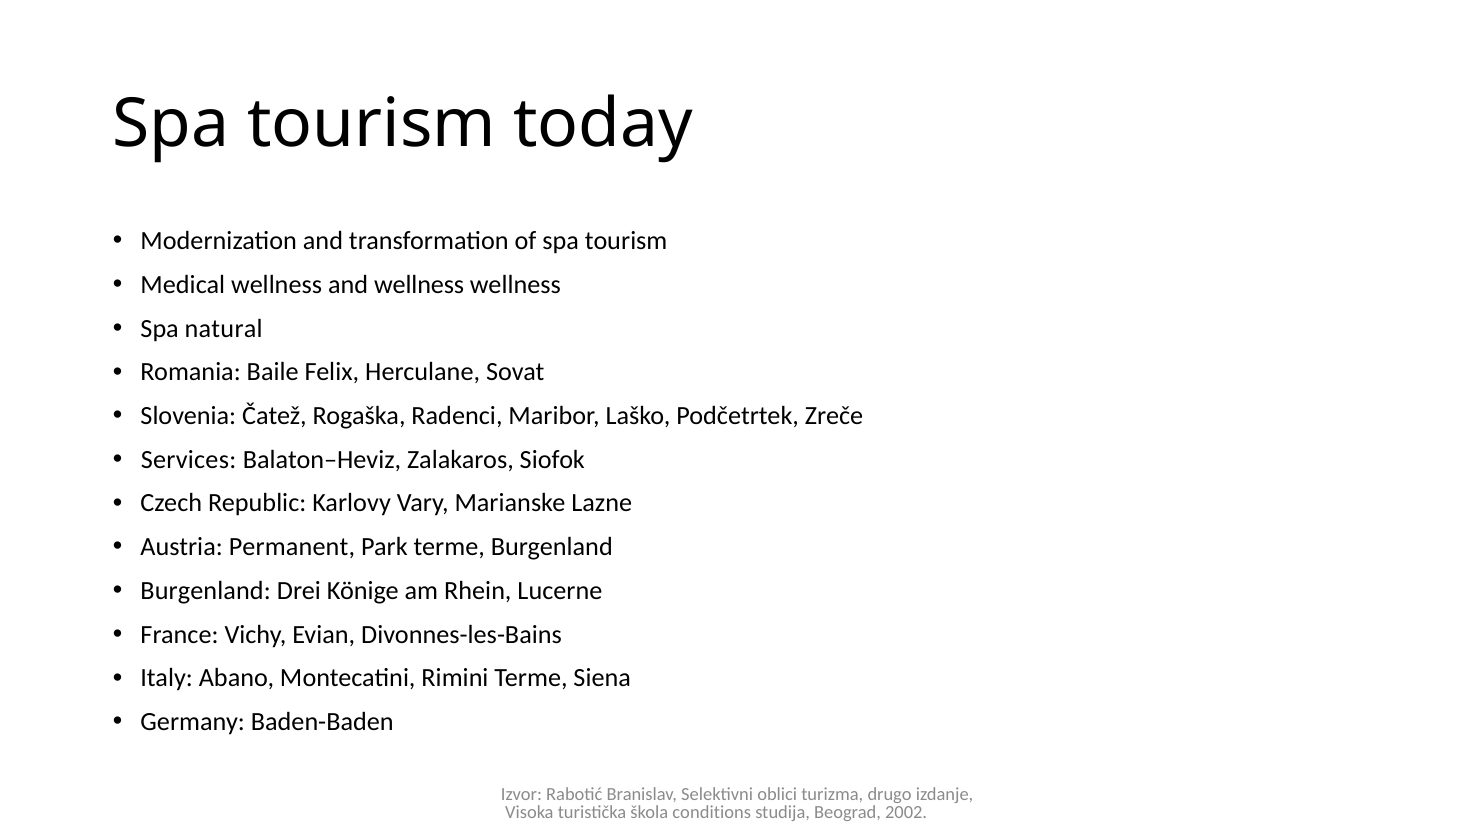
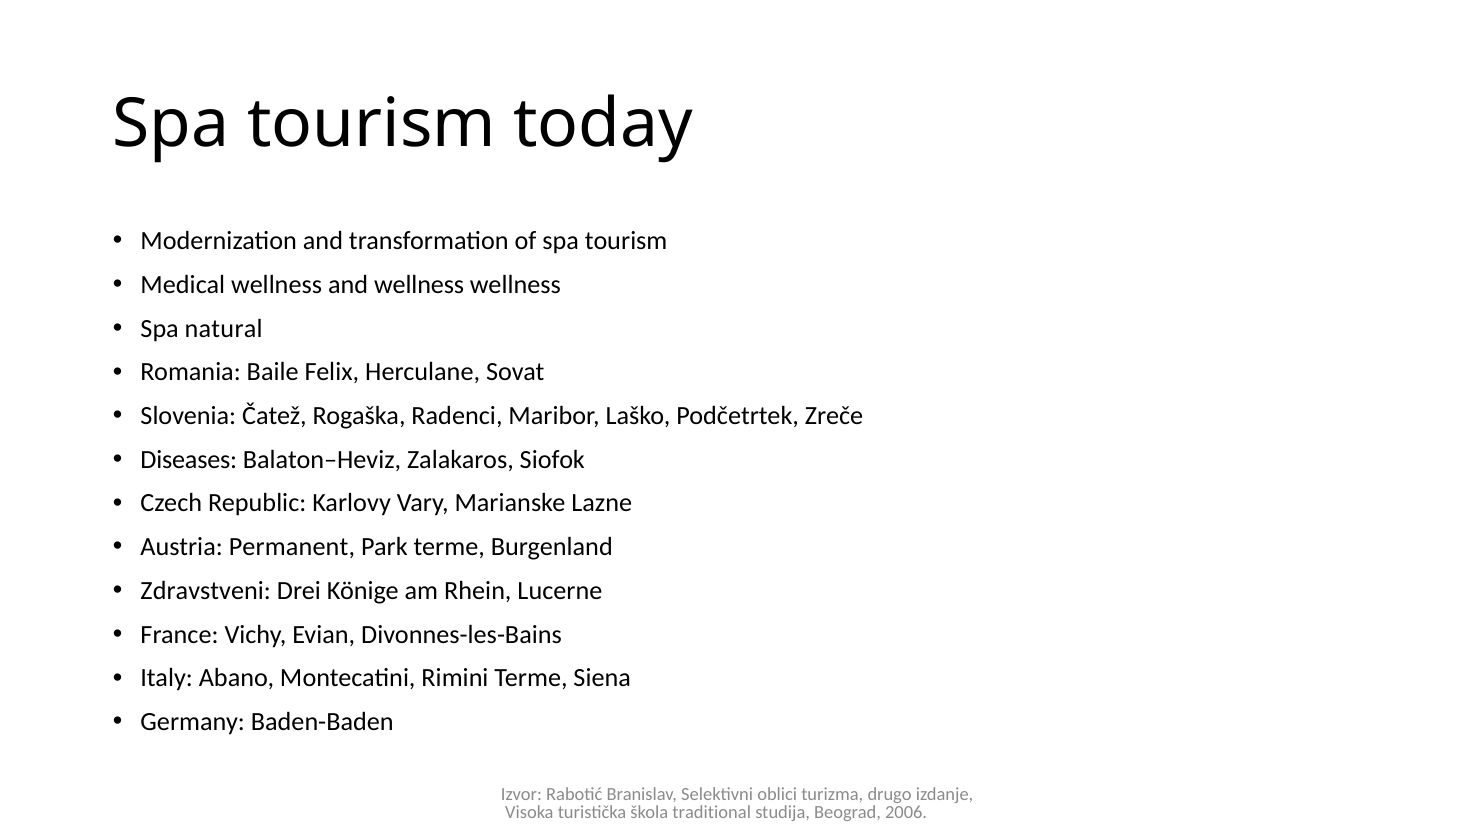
Services: Services -> Diseases
Burgenland at (206, 591): Burgenland -> Zdravstveni
conditions: conditions -> traditional
2002: 2002 -> 2006
